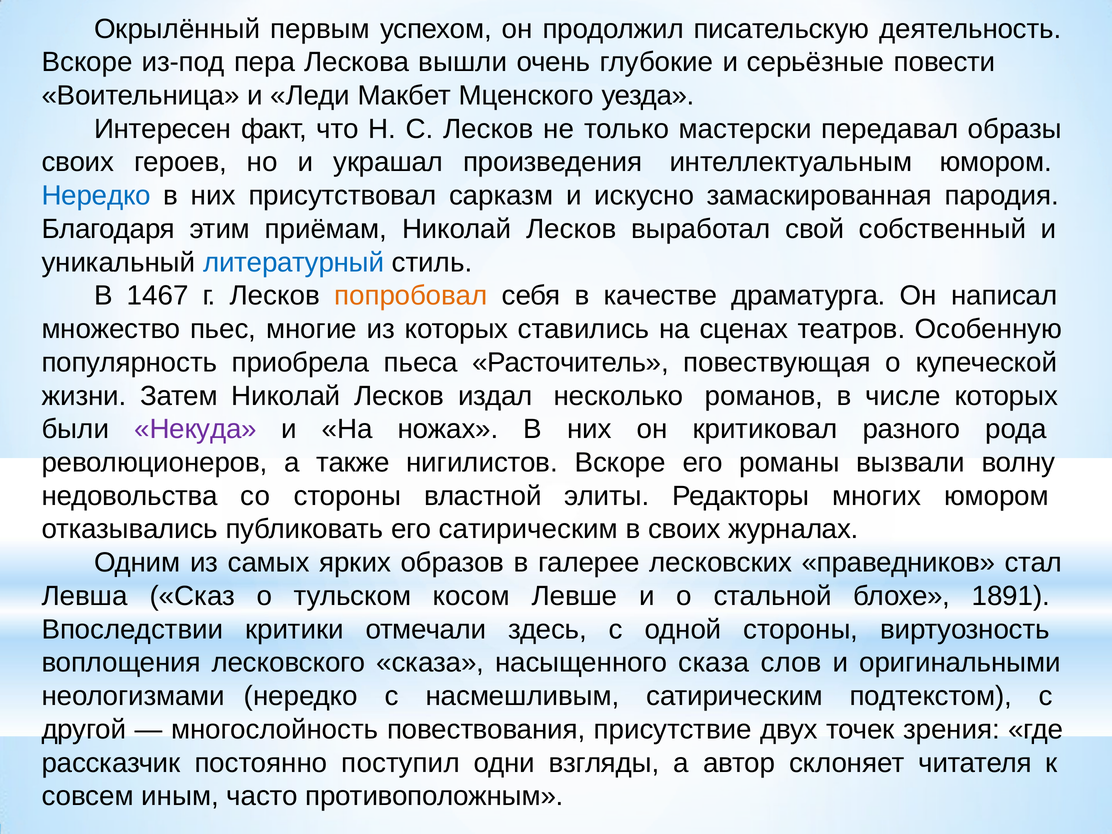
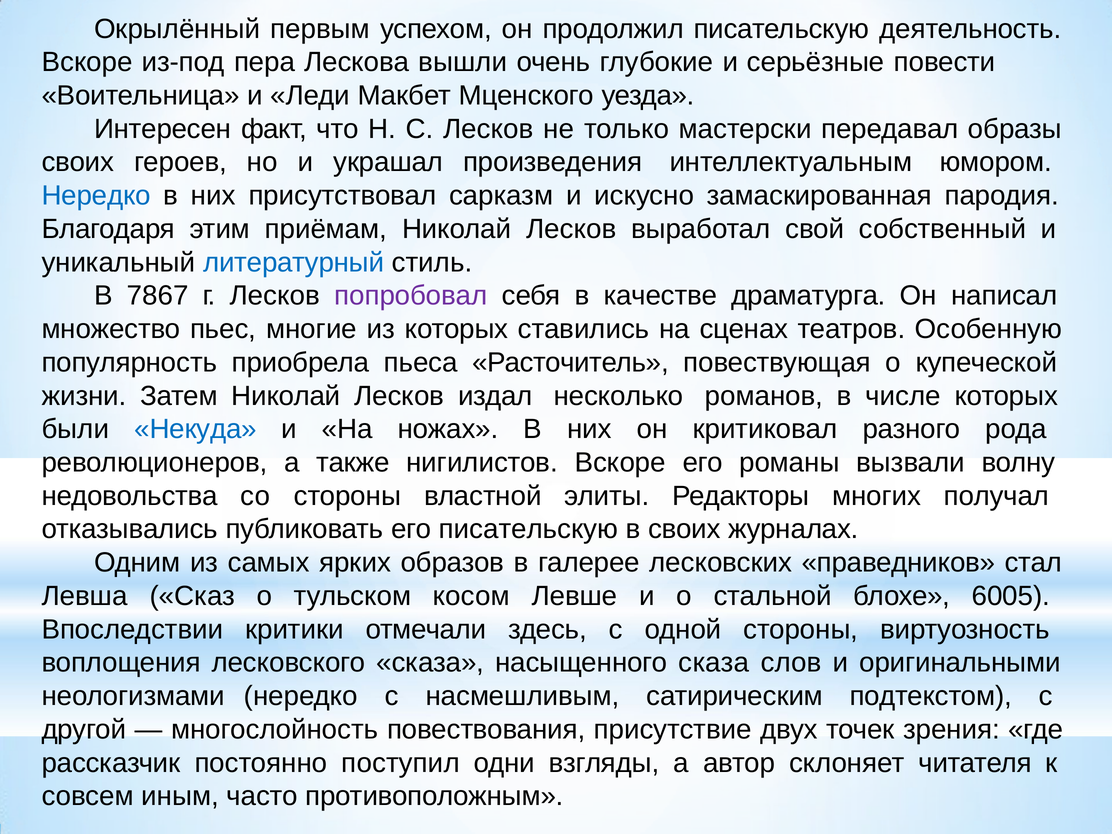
1467: 1467 -> 7867
попробовал colour: orange -> purple
Некуда colour: purple -> blue
многих юмором: юмором -> получал
его сатирическим: сатирическим -> писательскую
1891: 1891 -> 6005
